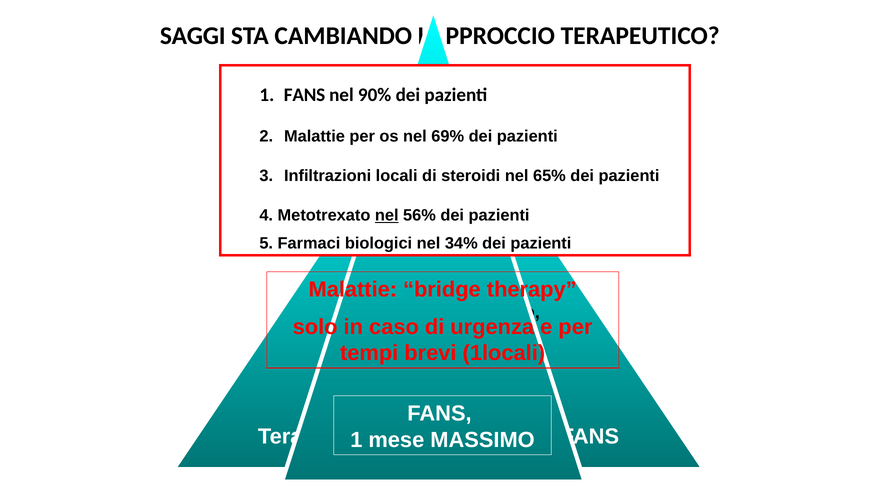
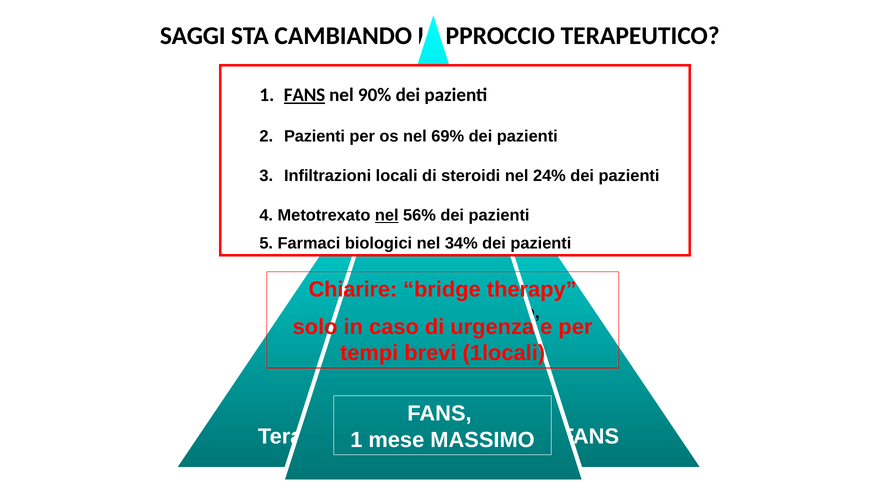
FANS at (305, 95) underline: none -> present
Malattie at (314, 136): Malattie -> Pazienti
65%: 65% -> 24%
Malattie at (353, 290): Malattie -> Chiarire
